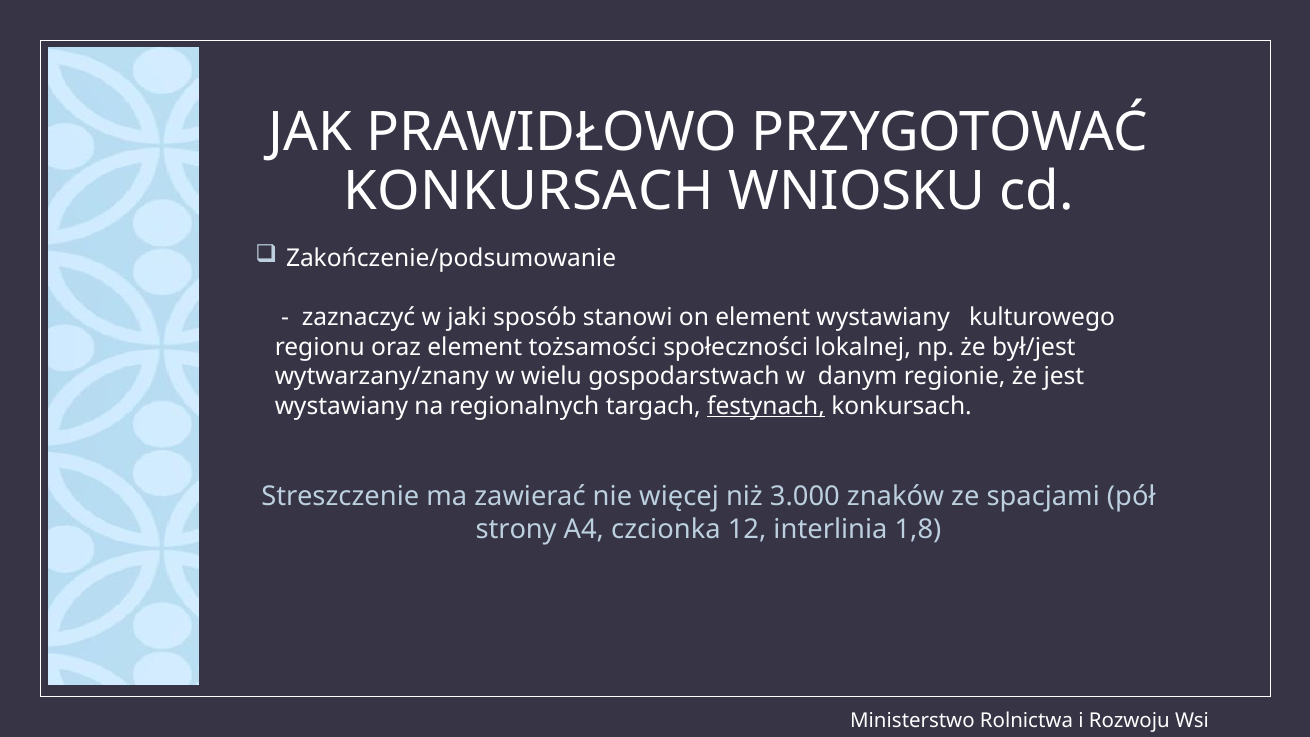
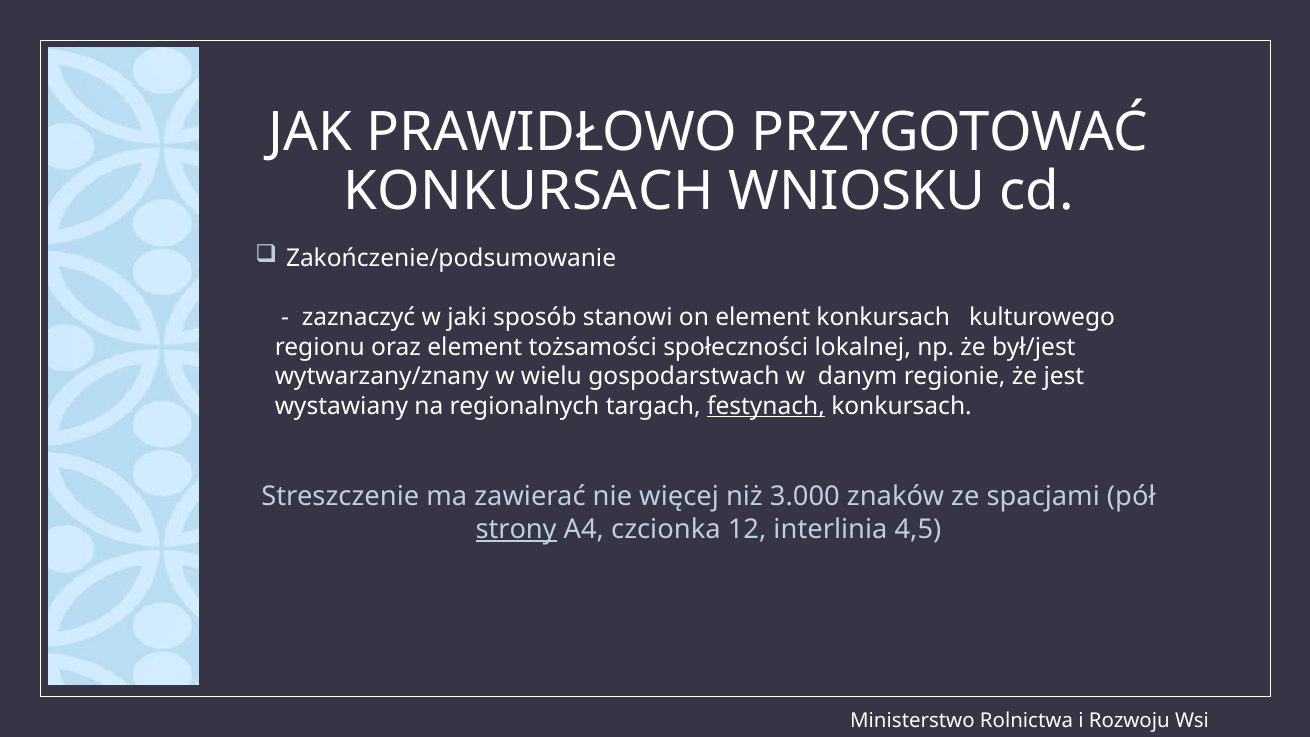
element wystawiany: wystawiany -> konkursach
strony underline: none -> present
1,8: 1,8 -> 4,5
